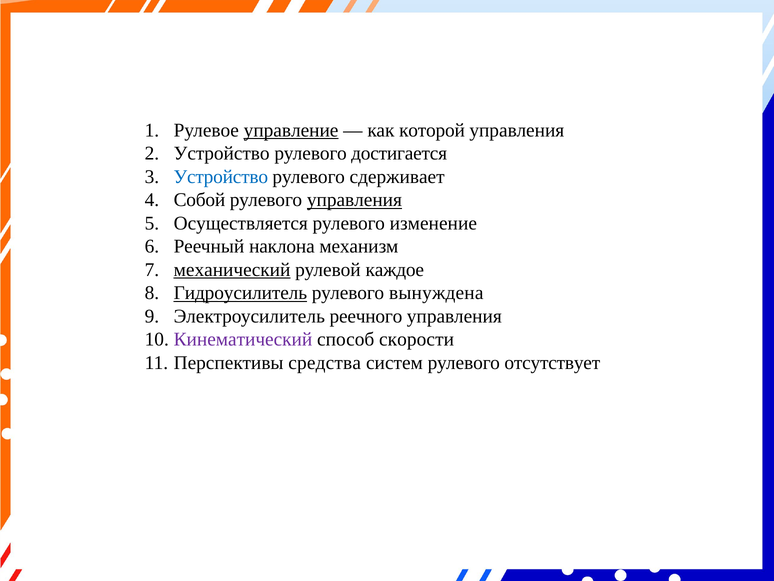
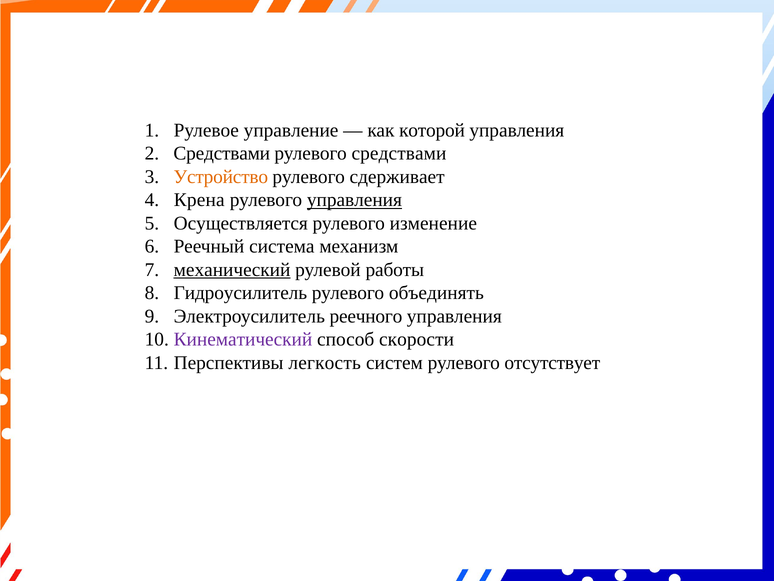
управление underline: present -> none
Устройство at (222, 153): Устройство -> Средствами
рулевого достигается: достигается -> средствами
Устройство at (221, 177) colour: blue -> orange
Собой: Собой -> Крена
наклона: наклона -> система
каждое: каждое -> работы
Гидроусилитель underline: present -> none
вынуждена: вынуждена -> объединять
средства: средства -> легкость
